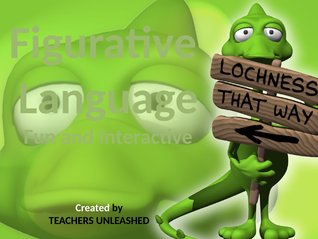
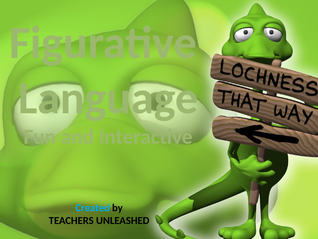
Created colour: white -> light blue
